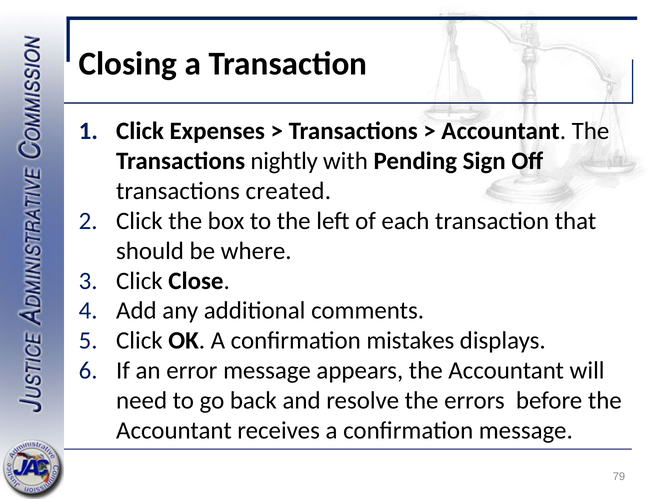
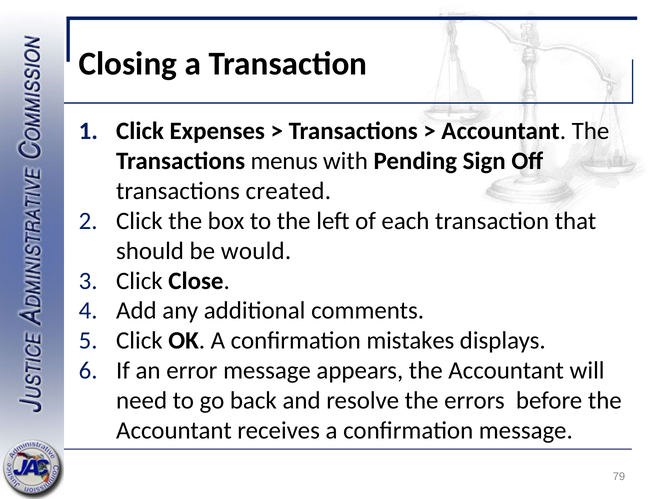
nightly: nightly -> menus
where: where -> would
